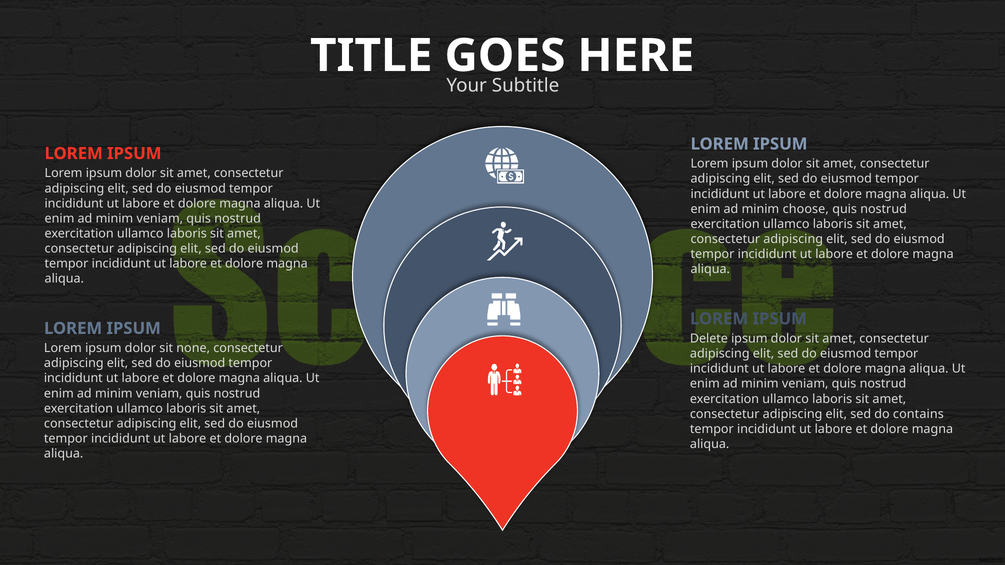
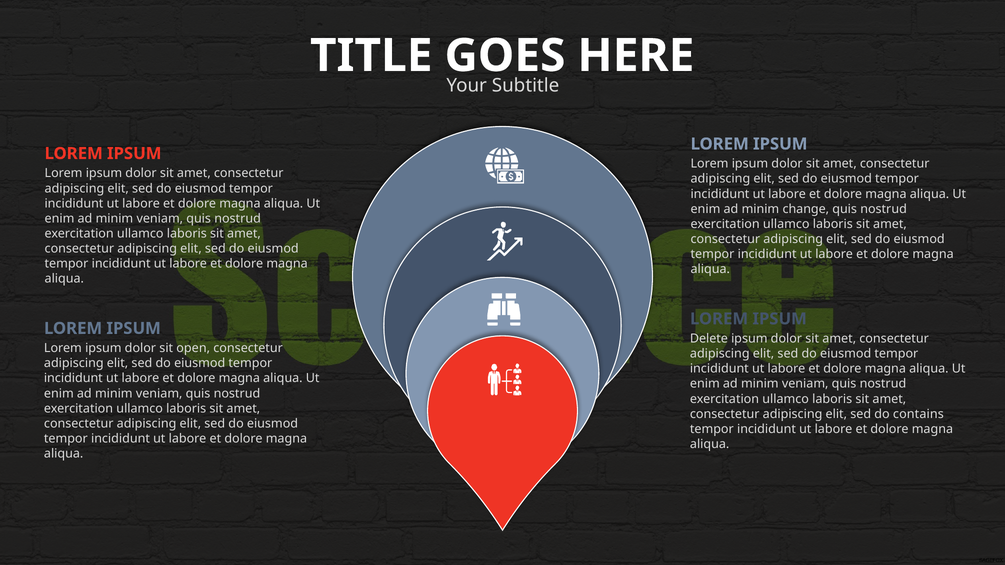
choose: choose -> change
none: none -> open
